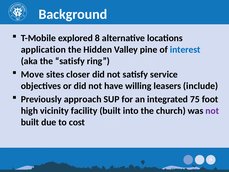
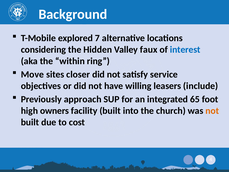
8: 8 -> 7
application: application -> considering
pine: pine -> faux
the satisfy: satisfy -> within
75: 75 -> 65
vicinity: vicinity -> owners
not at (212, 111) colour: purple -> orange
